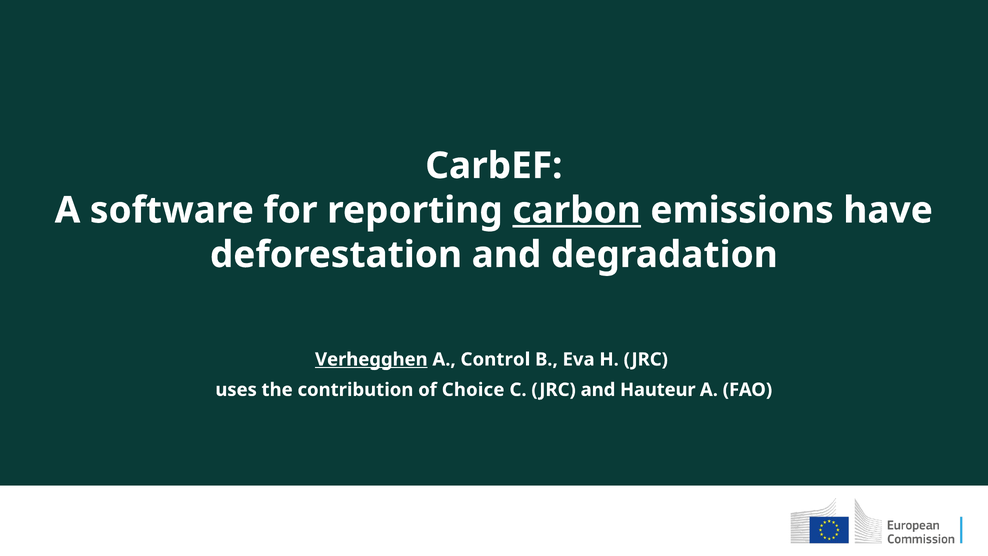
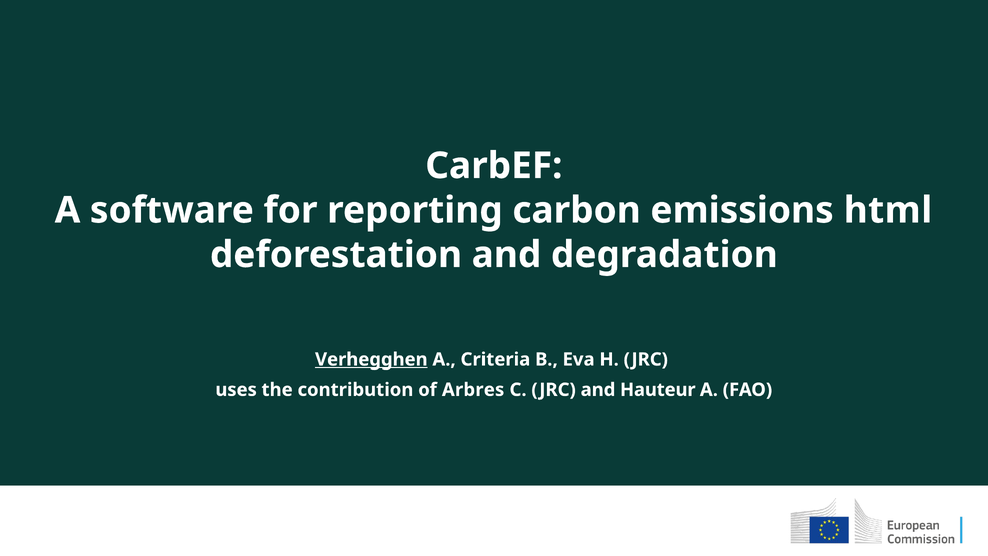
carbon underline: present -> none
have: have -> html
Control: Control -> Criteria
Choice: Choice -> Arbres
